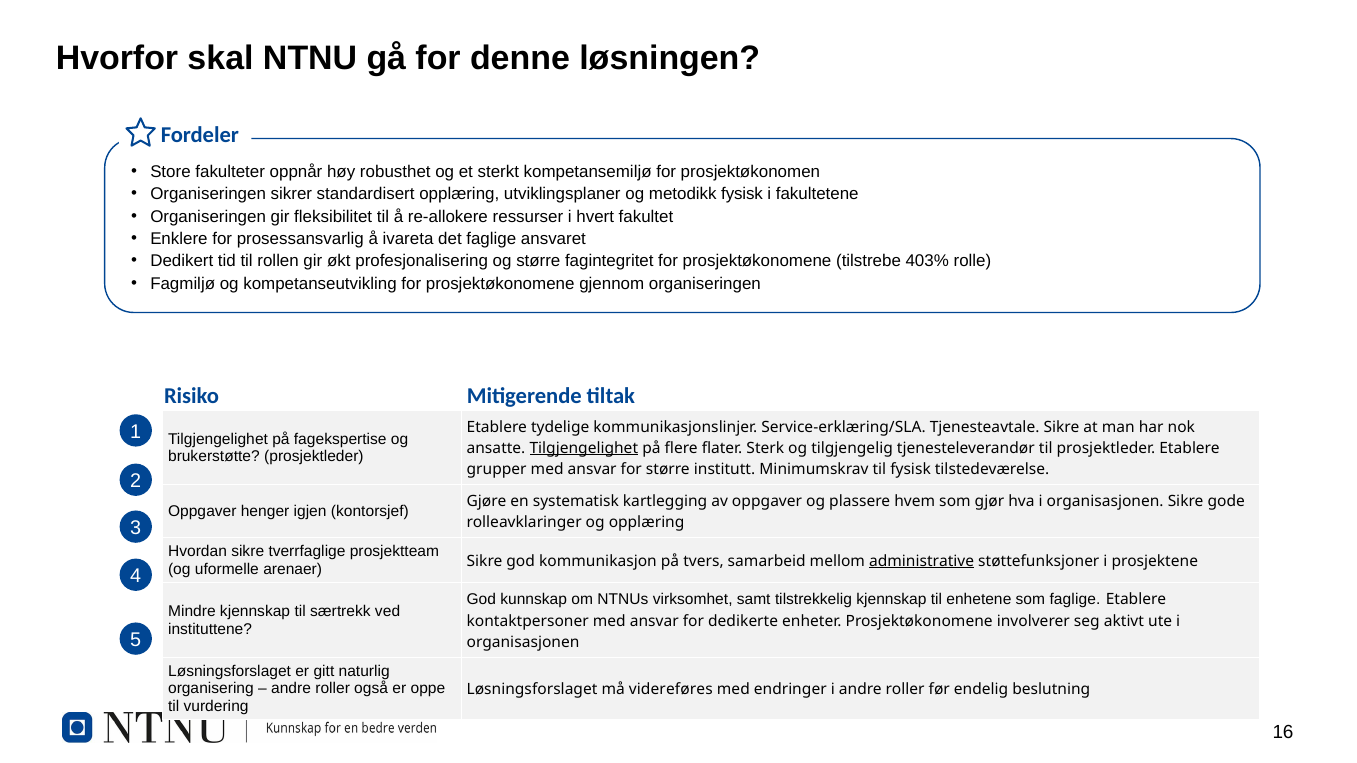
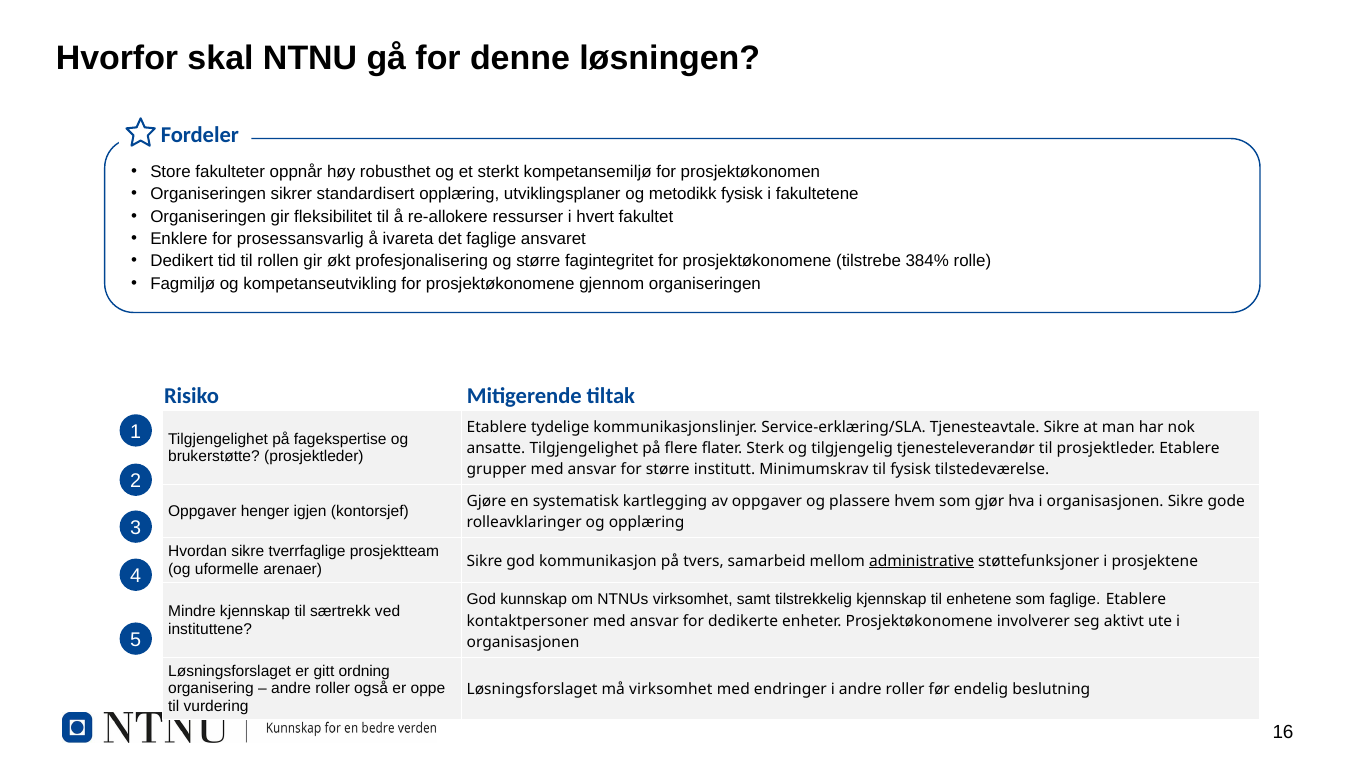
403%: 403% -> 384%
Tilgjengelighet at (584, 448) underline: present -> none
naturlig: naturlig -> ordning
må videreføres: videreføres -> virksomhet
